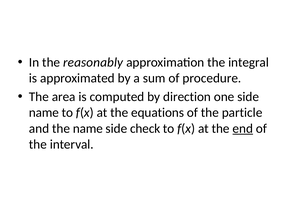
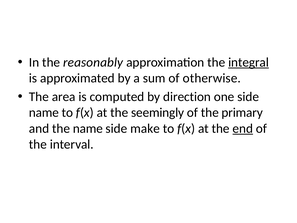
integral underline: none -> present
procedure: procedure -> otherwise
equations: equations -> seemingly
particle: particle -> primary
check: check -> make
